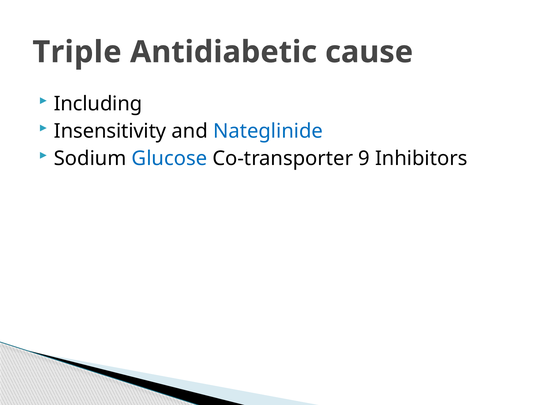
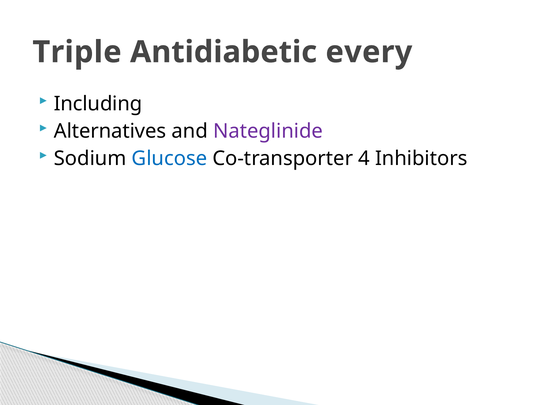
cause: cause -> every
Insensitivity: Insensitivity -> Alternatives
Nateglinide colour: blue -> purple
9: 9 -> 4
